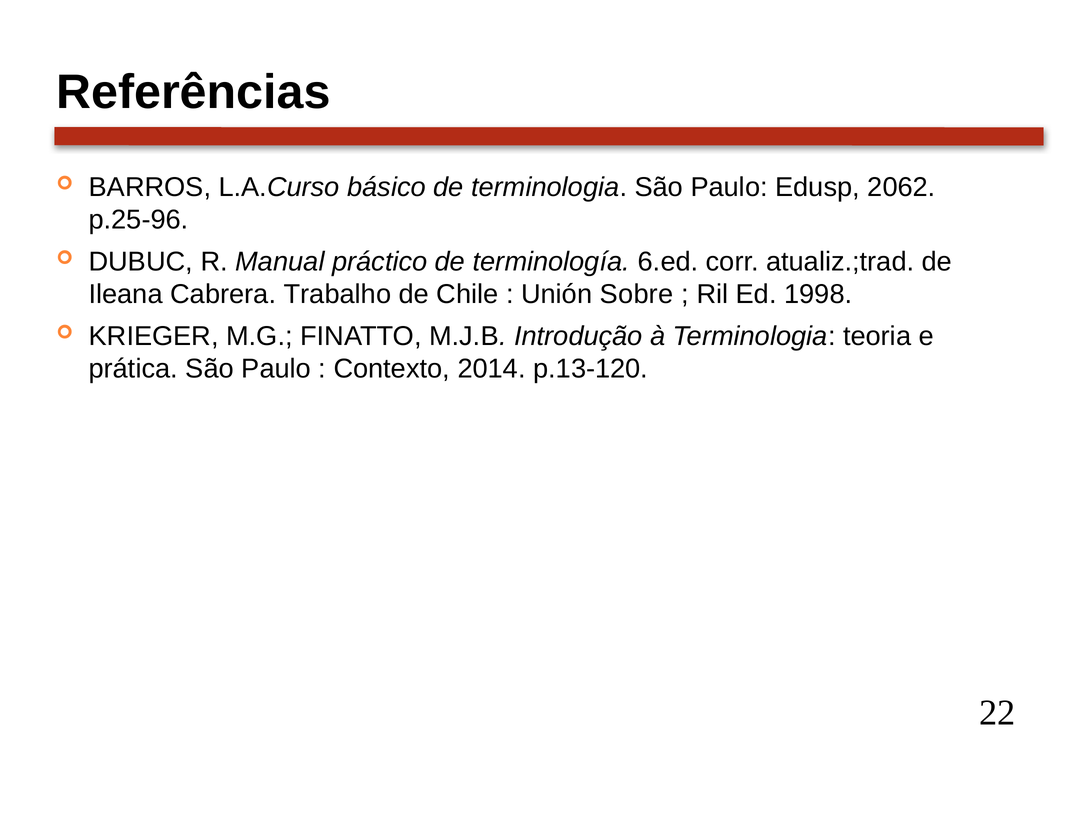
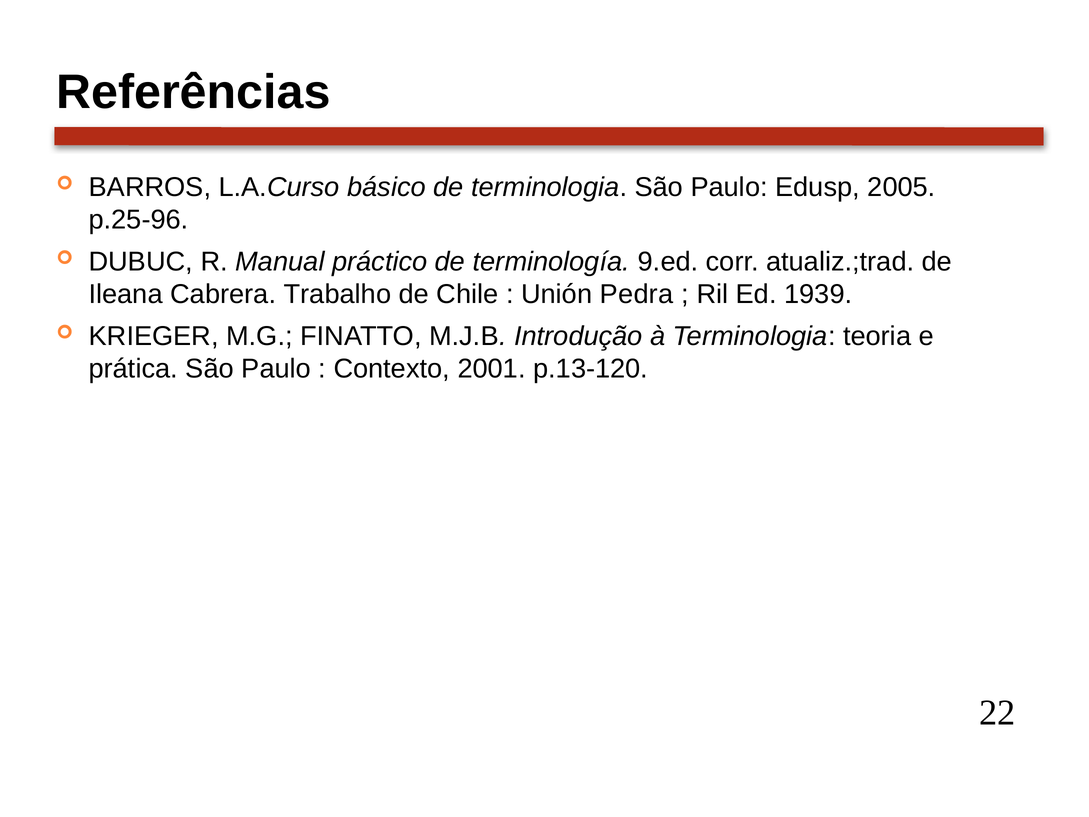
2062: 2062 -> 2005
6.ed: 6.ed -> 9.ed
Sobre: Sobre -> Pedra
1998: 1998 -> 1939
2014: 2014 -> 2001
